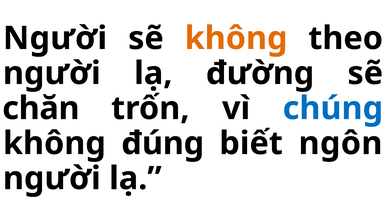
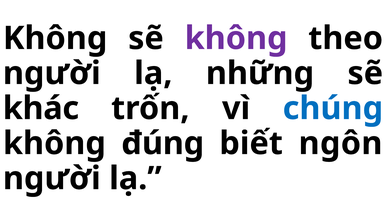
Người at (55, 38): Người -> Không
không at (236, 38) colour: orange -> purple
đường: đường -> những
chăn: chăn -> khác
